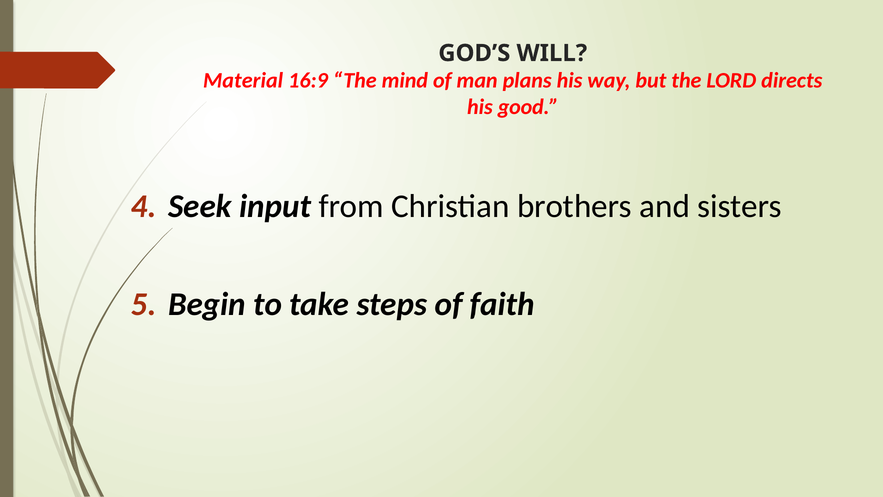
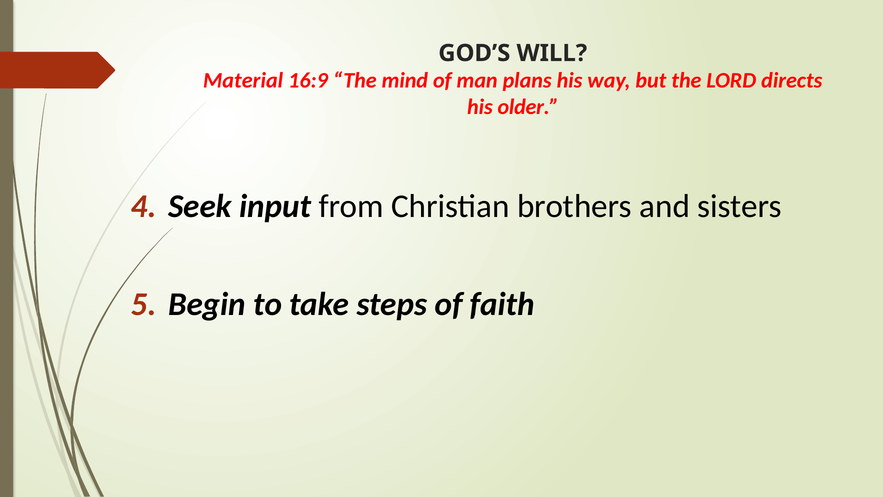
good: good -> older
